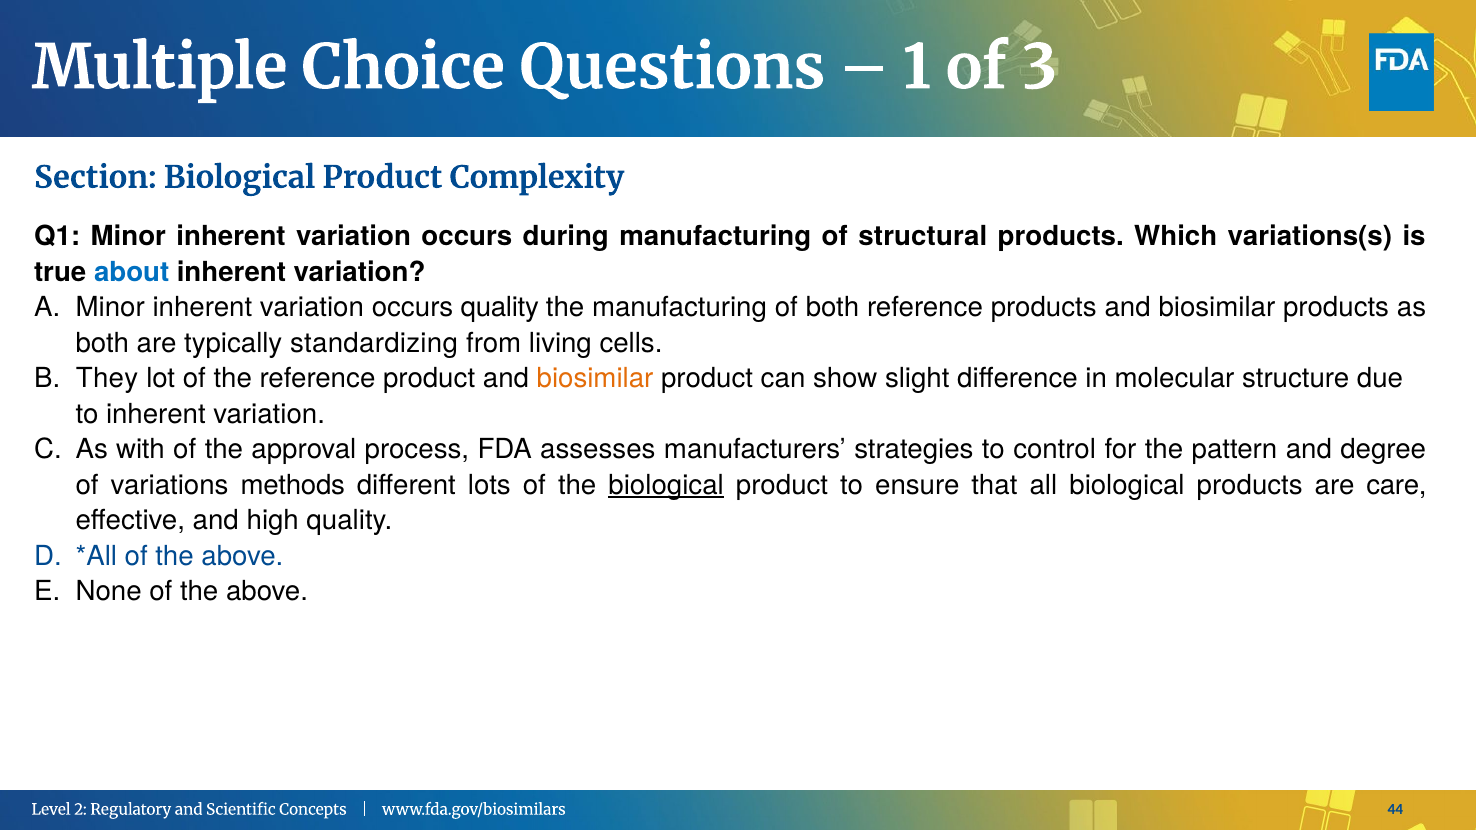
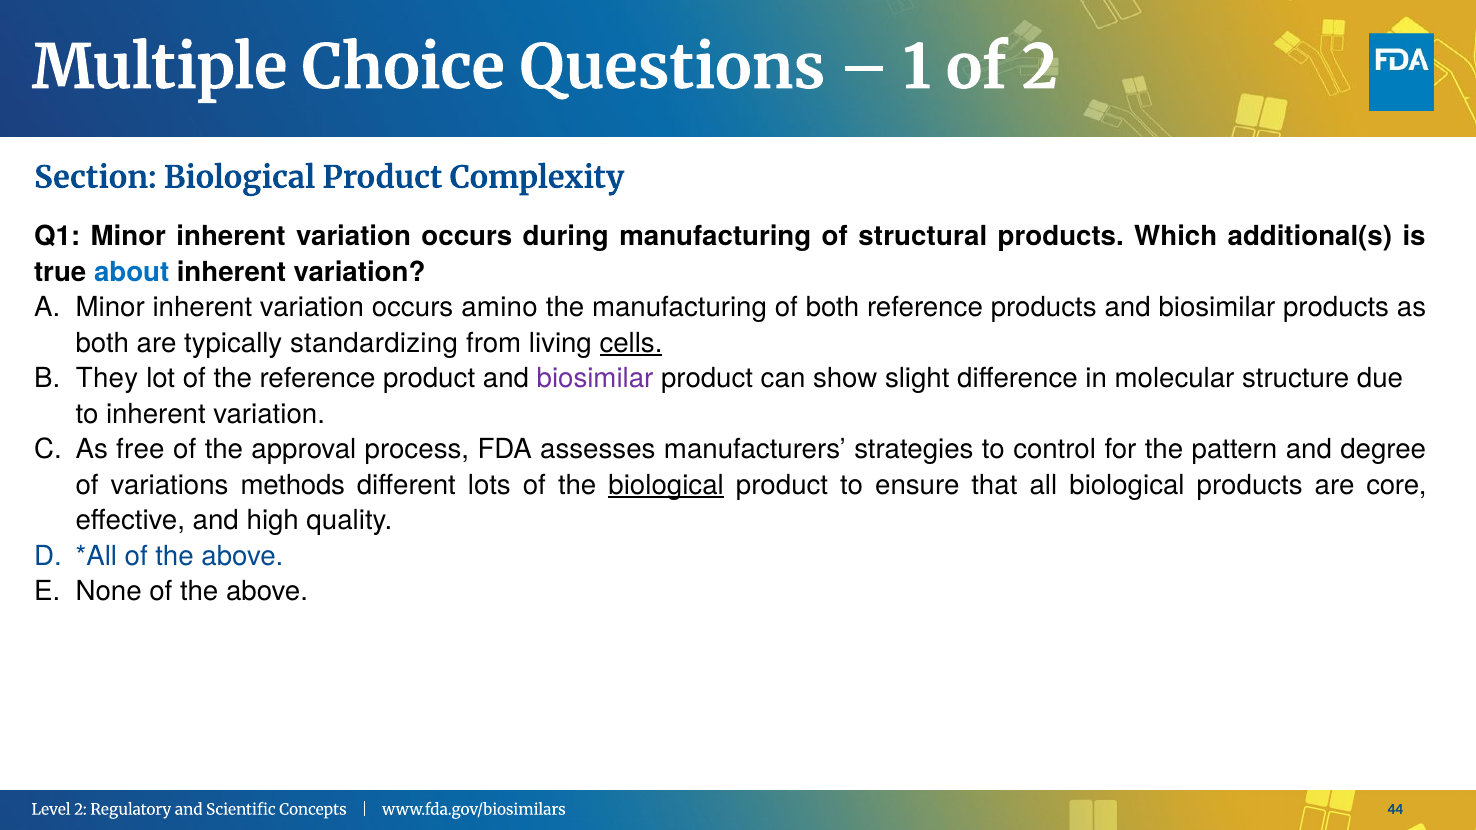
of 3: 3 -> 2
variations(s: variations(s -> additional(s
occurs quality: quality -> amino
cells underline: none -> present
biosimilar at (595, 379) colour: orange -> purple
with: with -> free
care: care -> core
